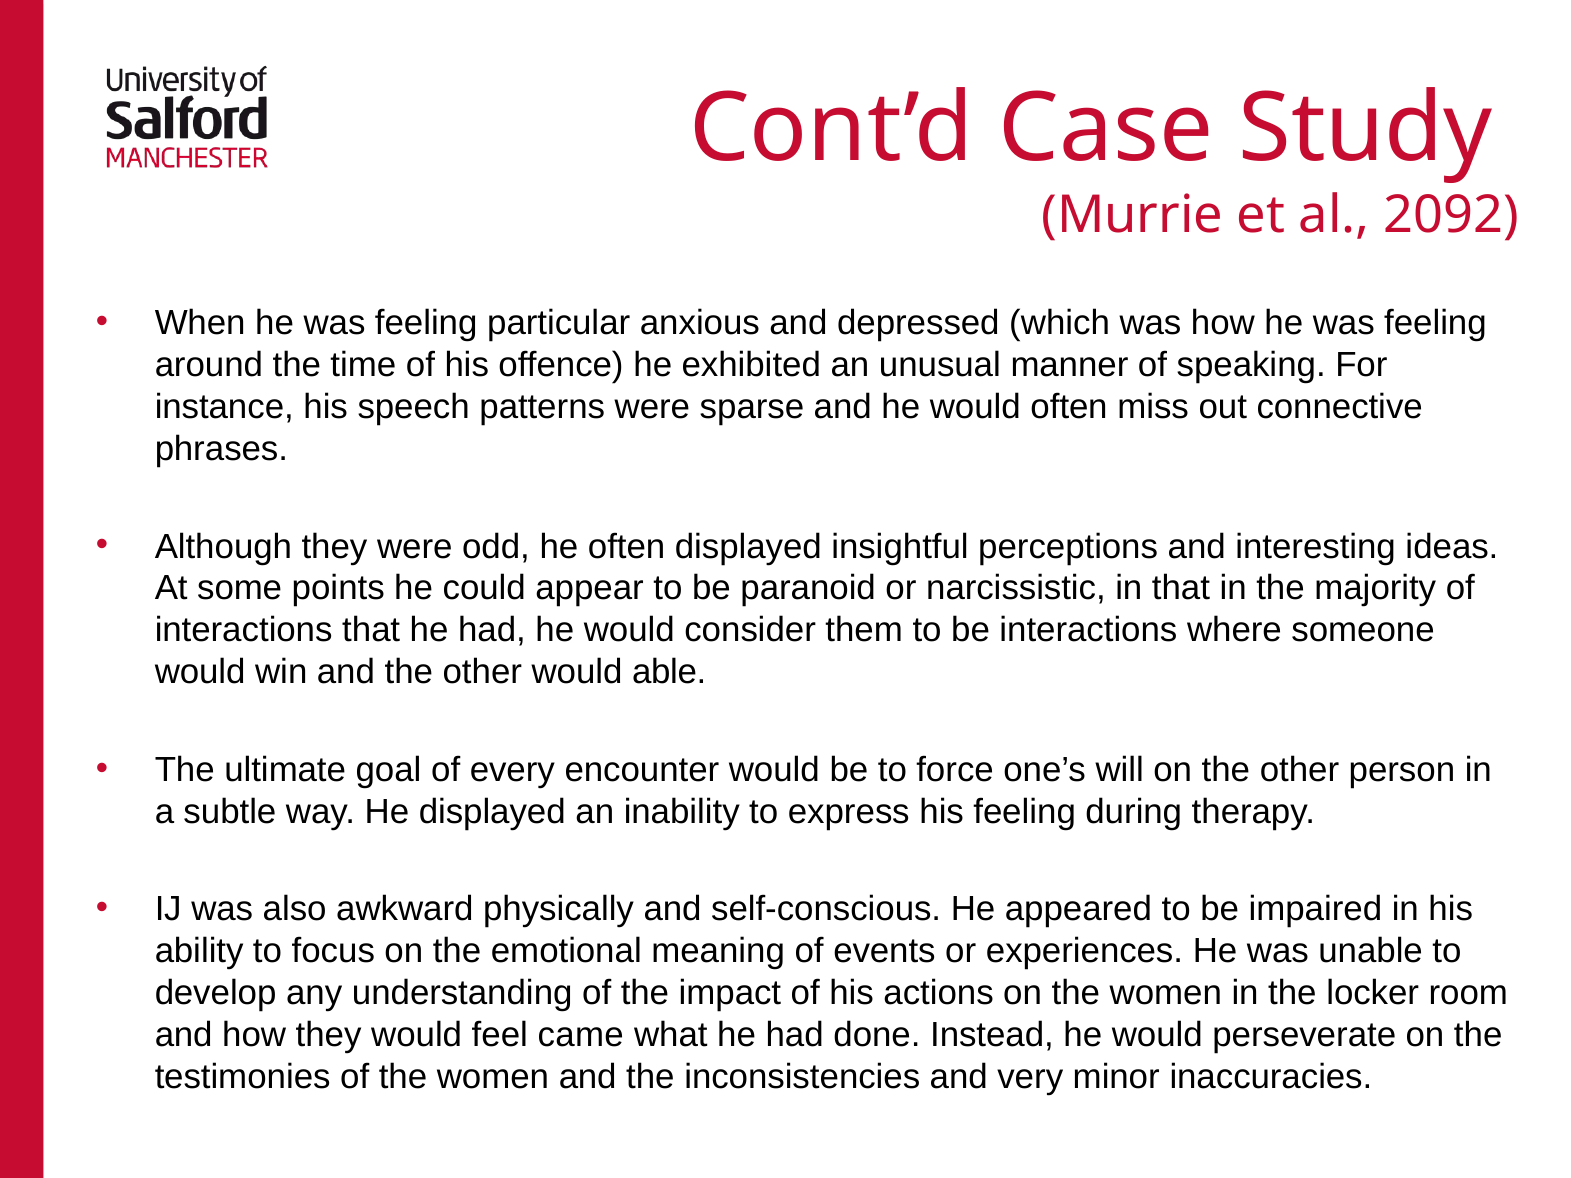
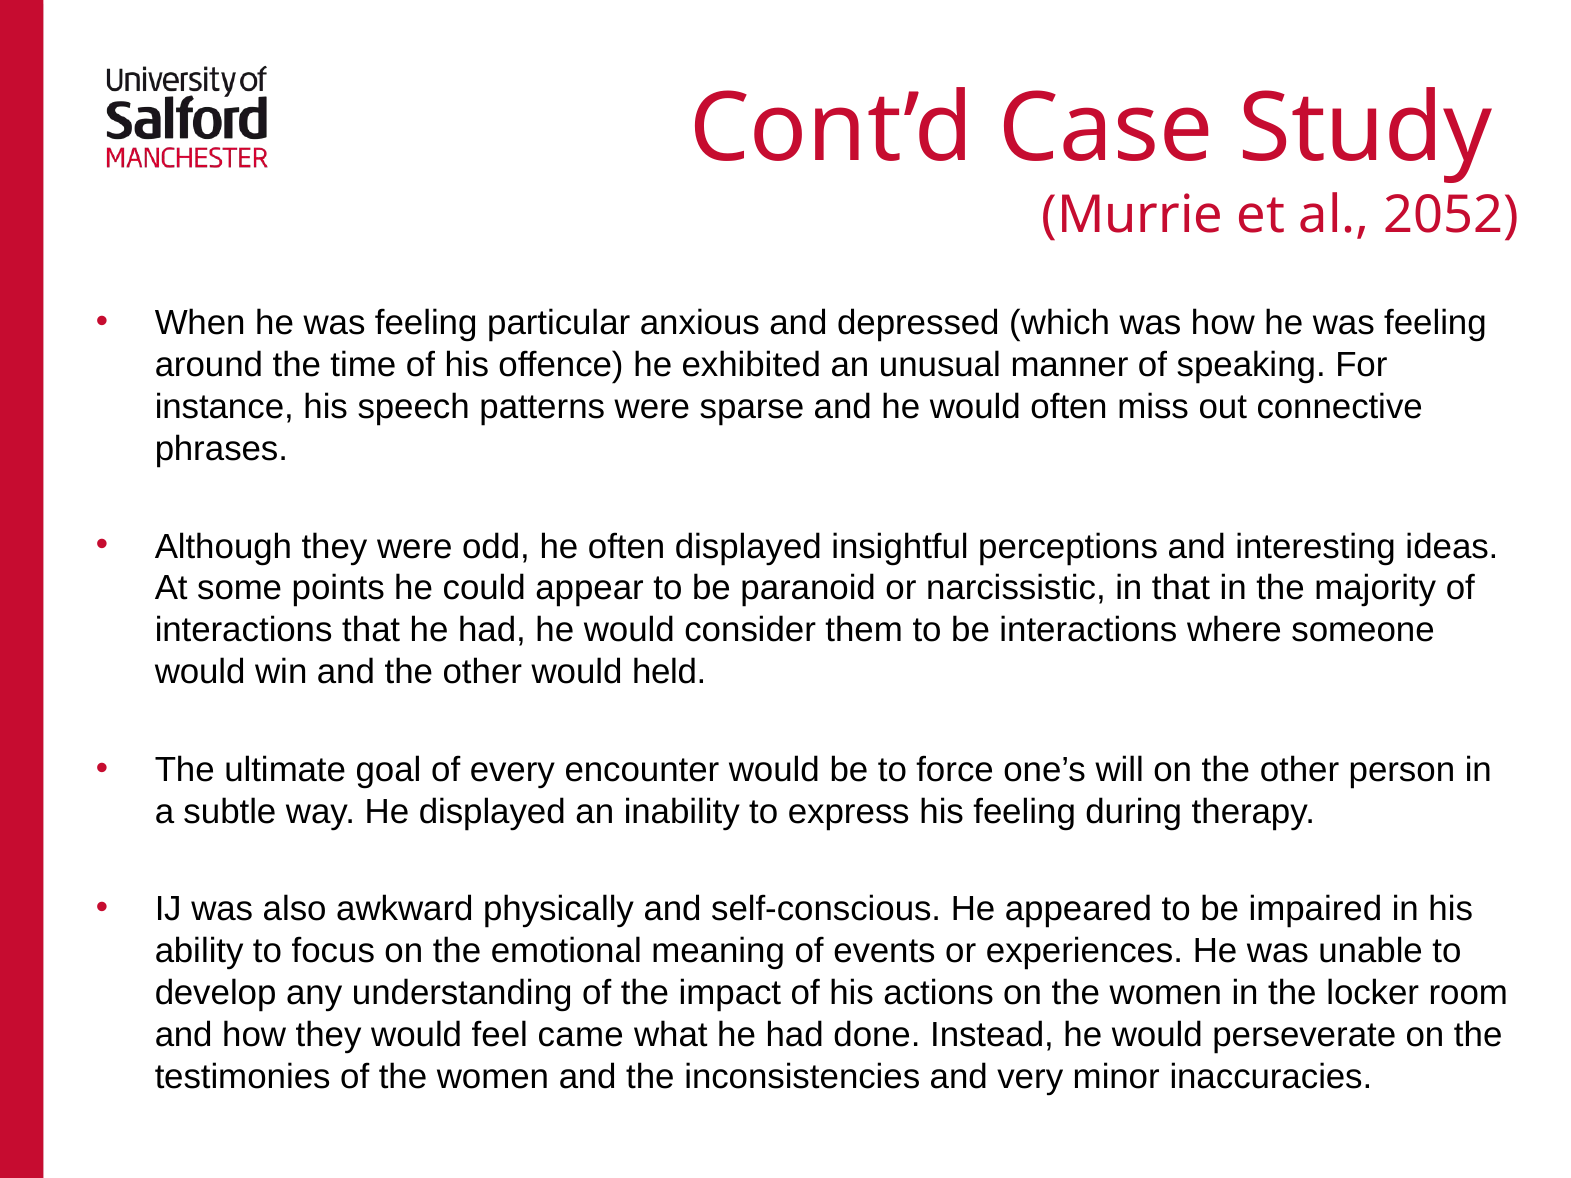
2092: 2092 -> 2052
able: able -> held
